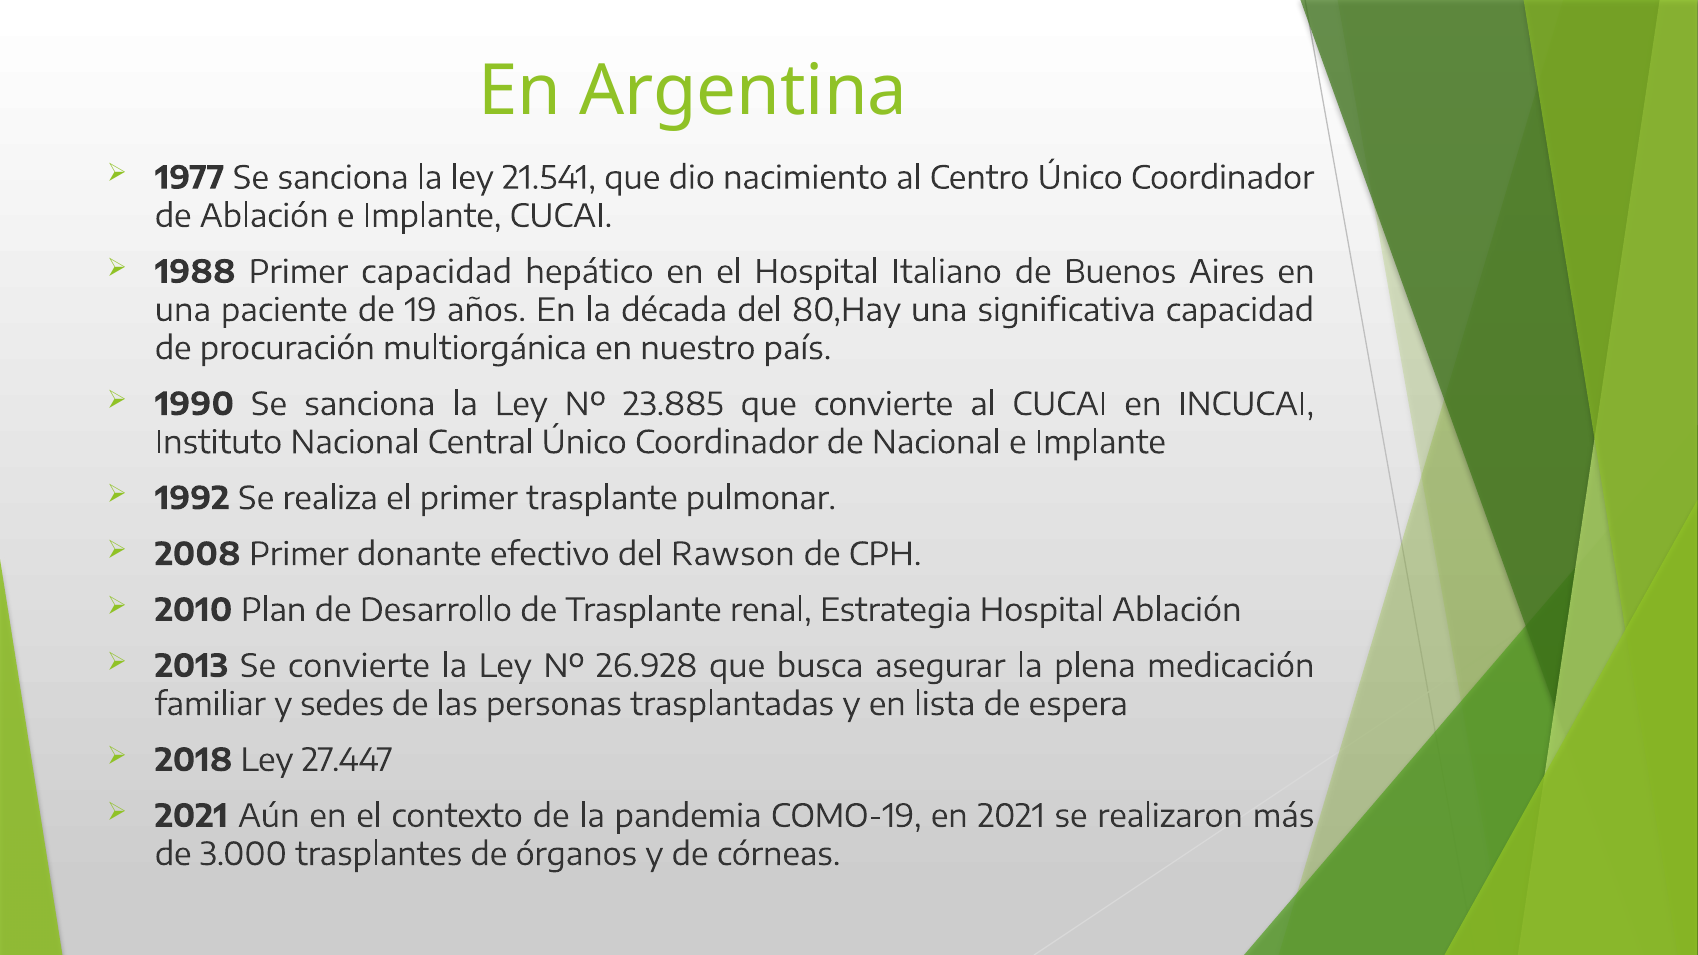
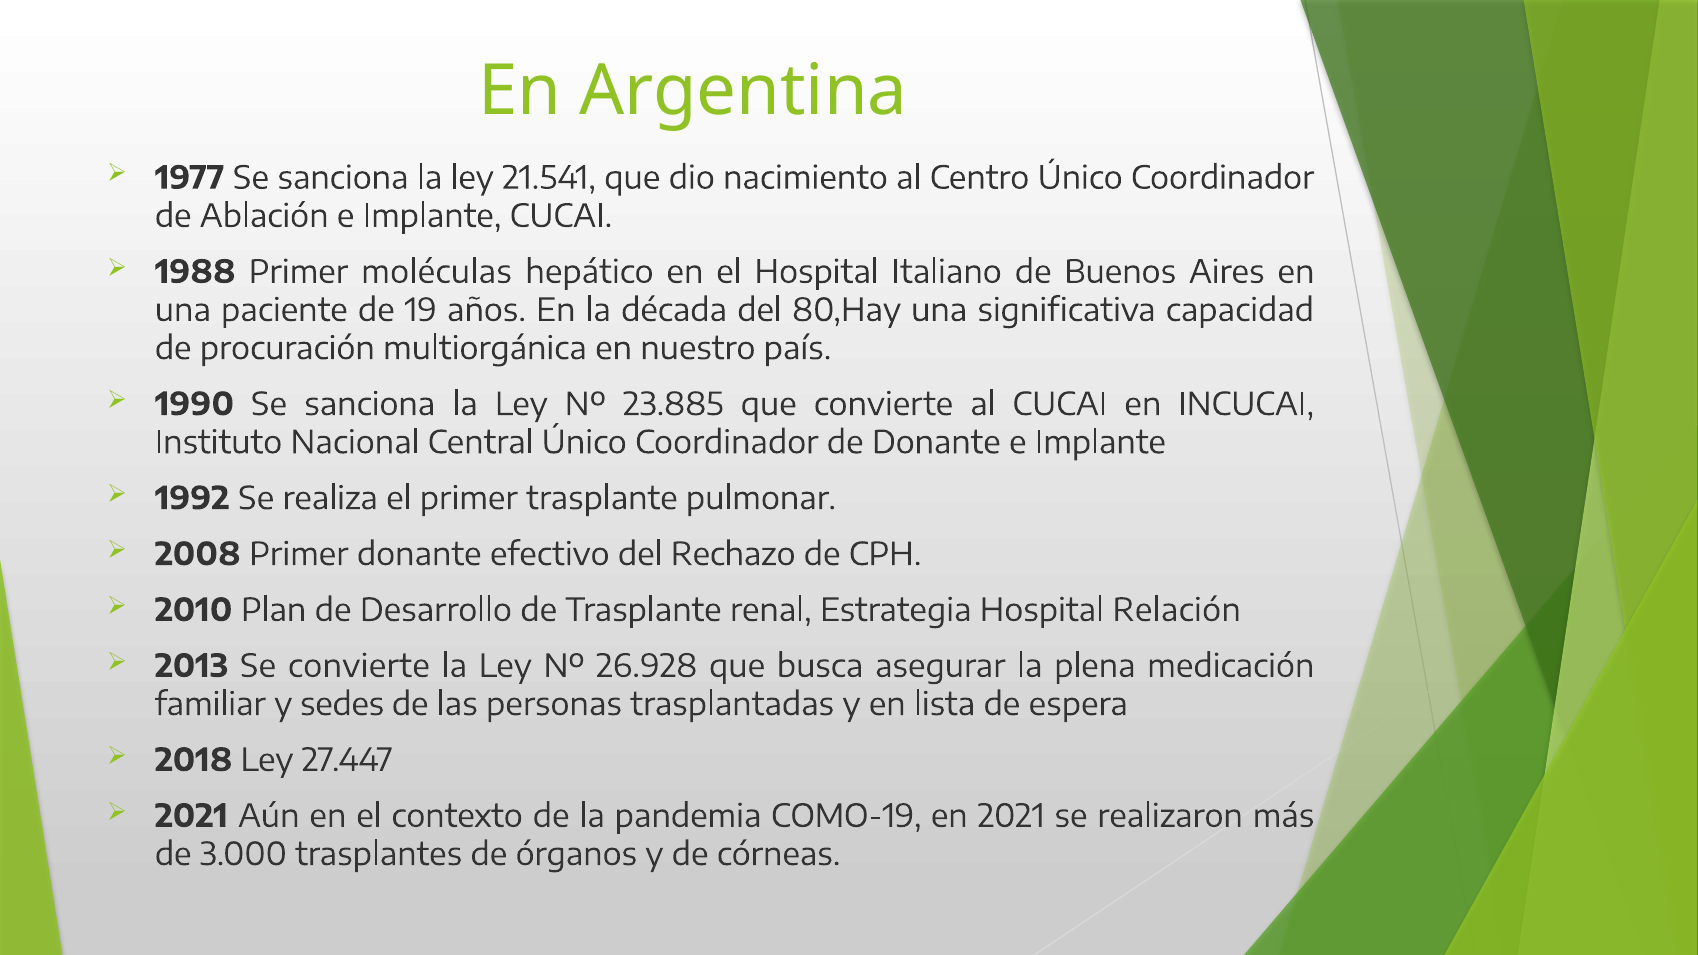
Primer capacidad: capacidad -> moléculas
de Nacional: Nacional -> Donante
Rawson: Rawson -> Rechazo
Hospital Ablación: Ablación -> Relación
